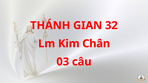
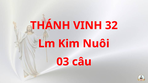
GIAN: GIAN -> VINH
Chân: Chân -> Nuôi
